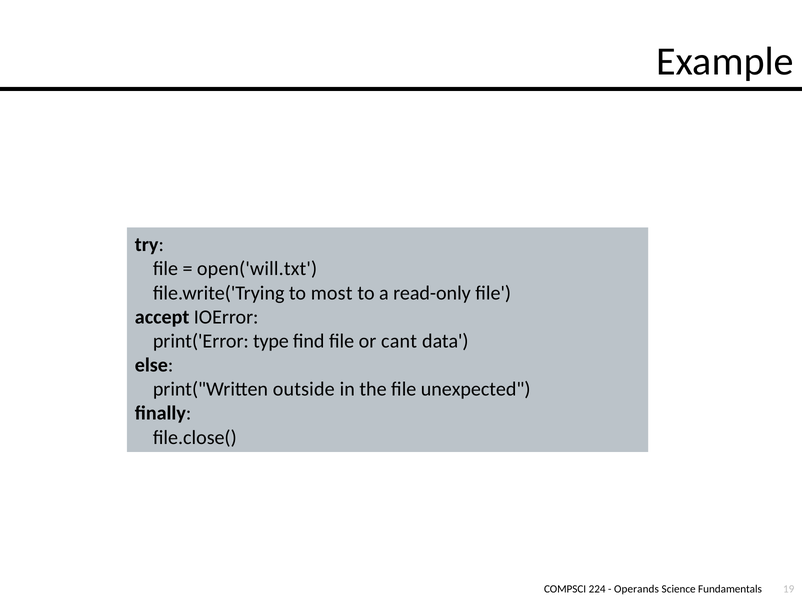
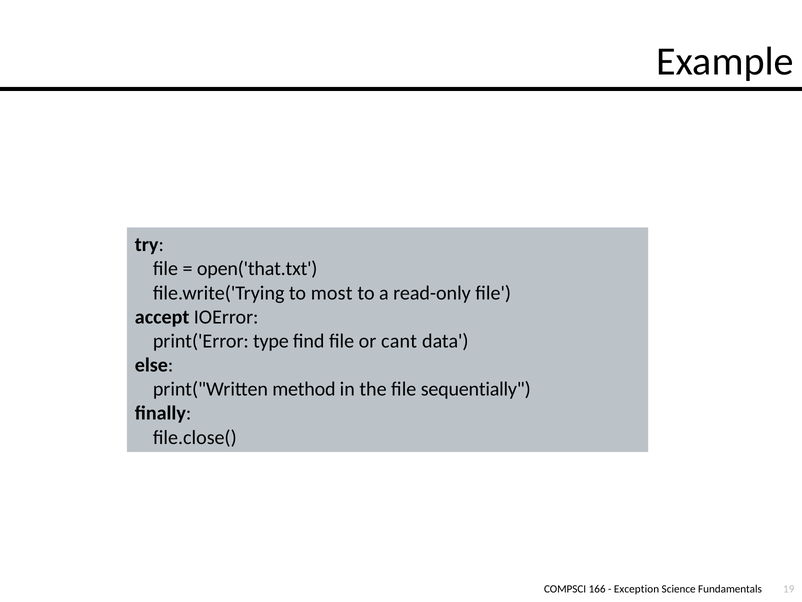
open('will.txt: open('will.txt -> open('that.txt
outside: outside -> method
unexpected: unexpected -> sequentially
224: 224 -> 166
Operands: Operands -> Exception
